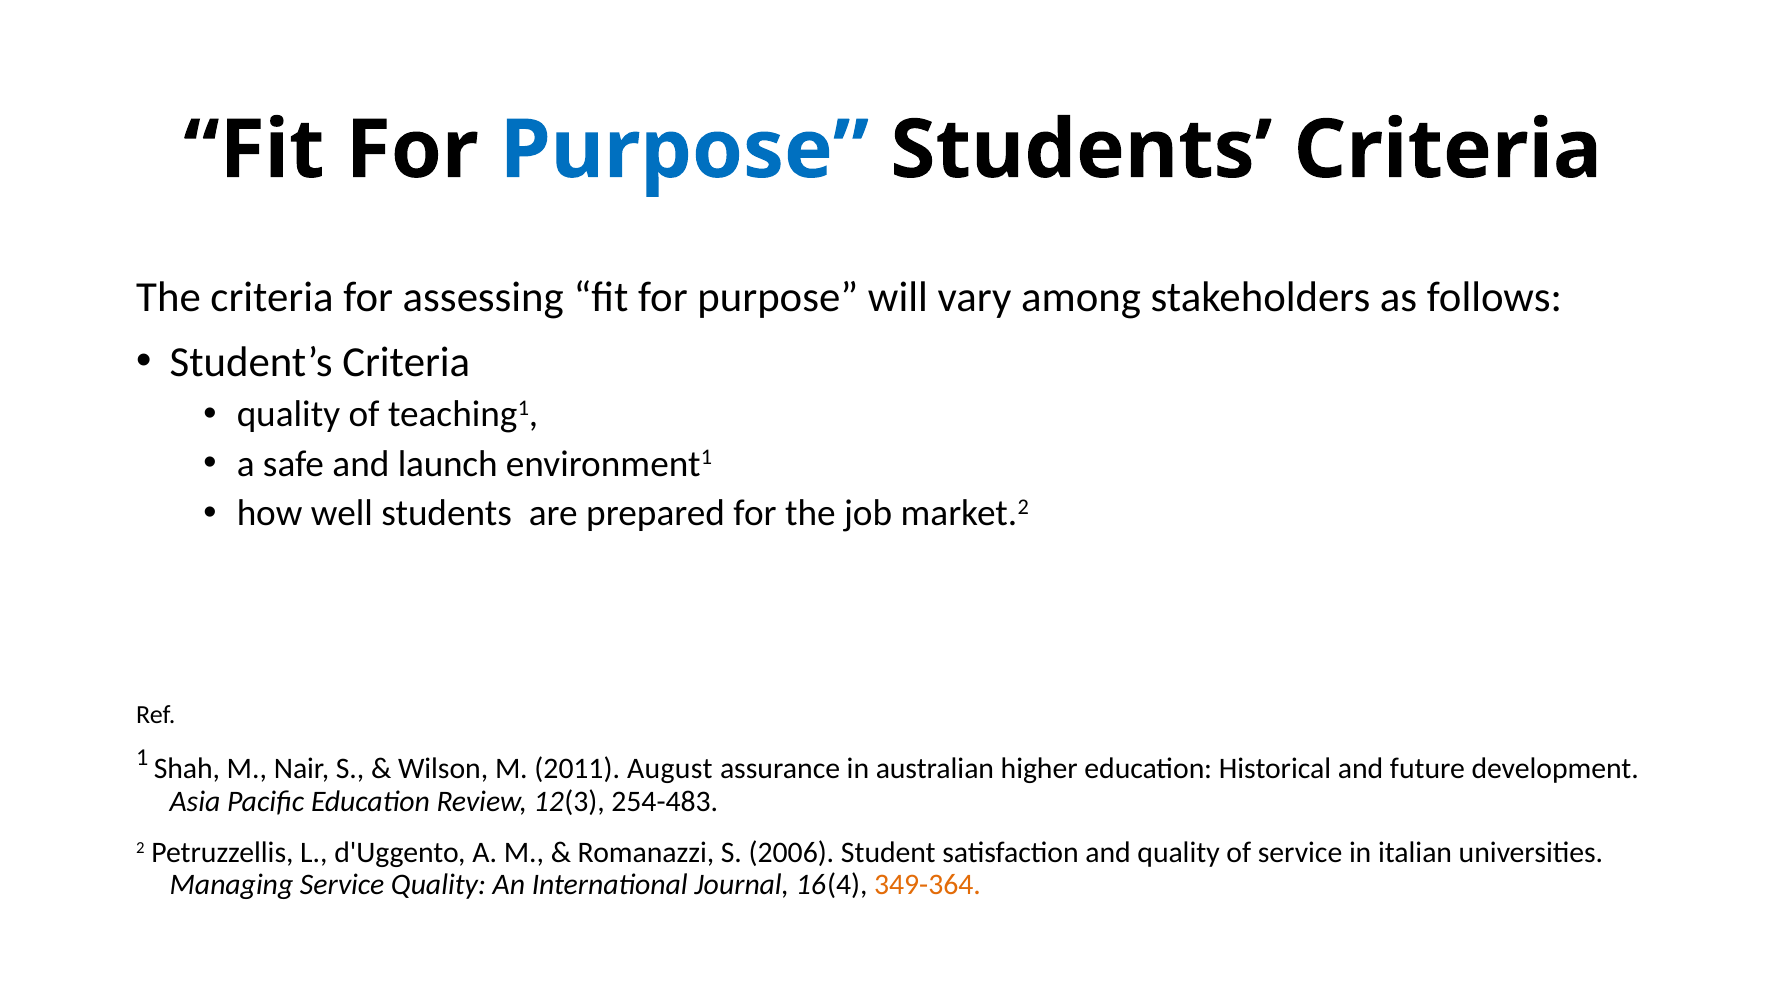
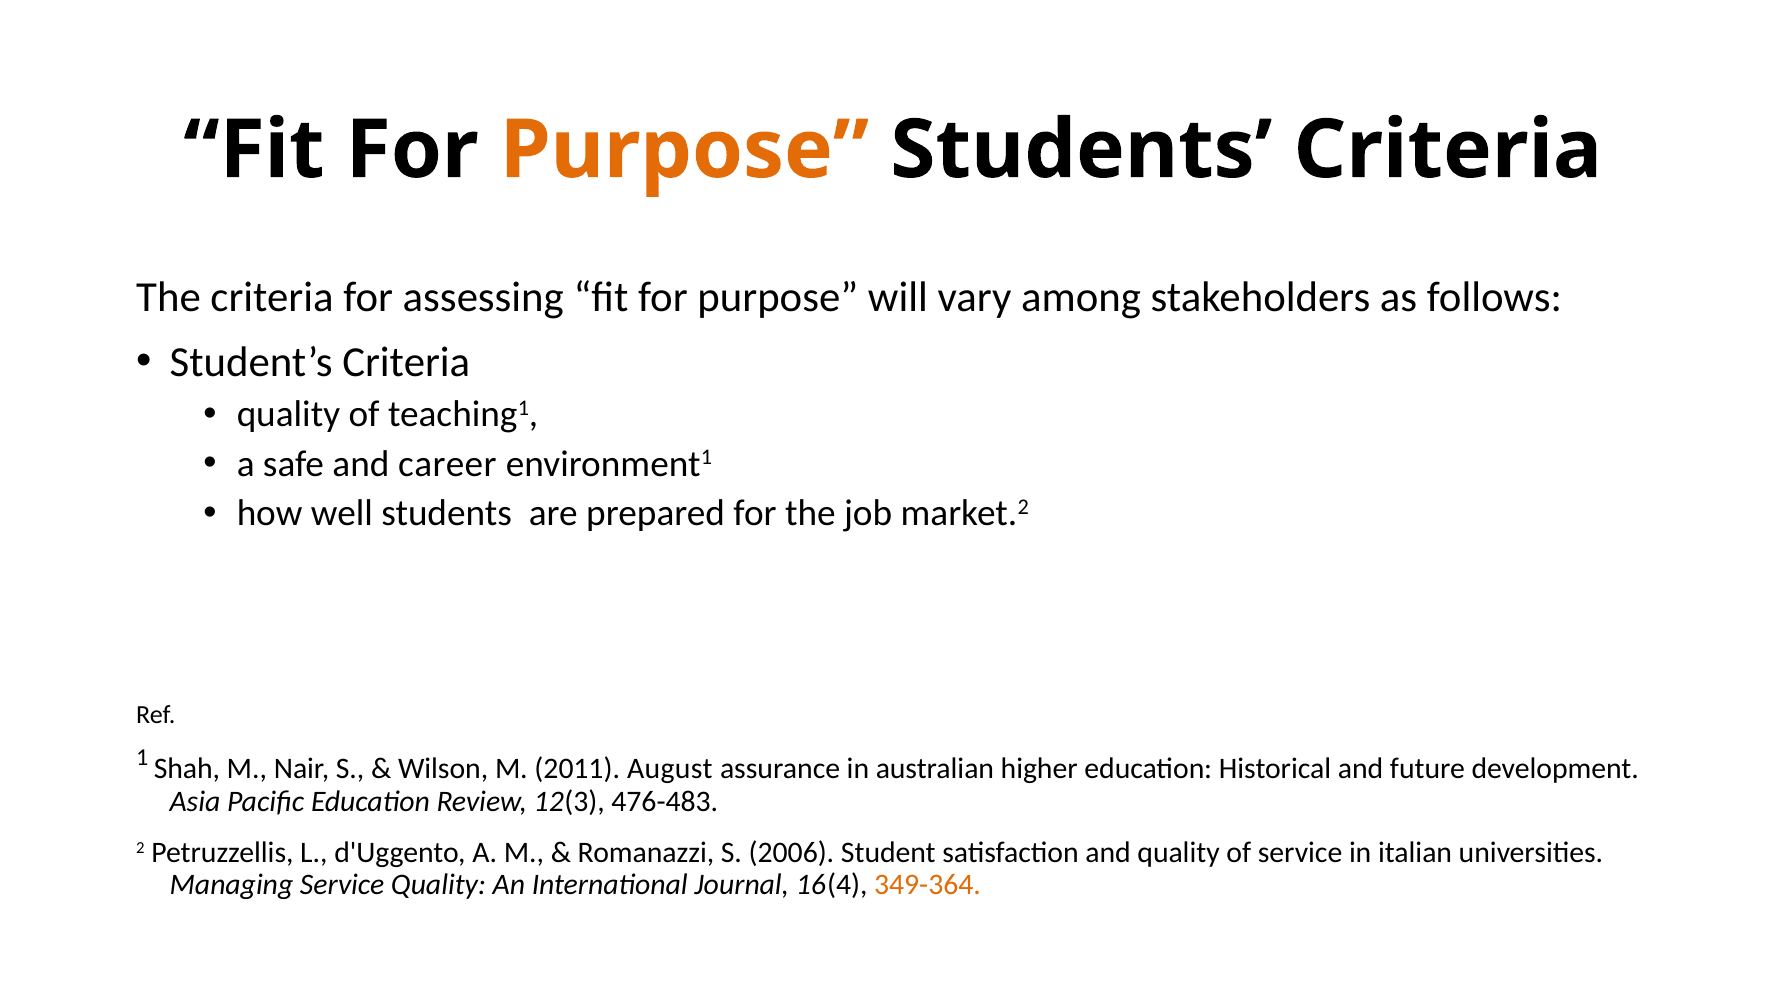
Purpose at (685, 150) colour: blue -> orange
launch: launch -> career
254-483: 254-483 -> 476-483
